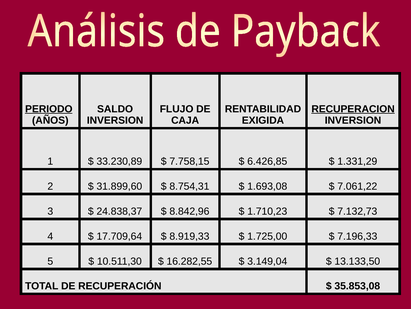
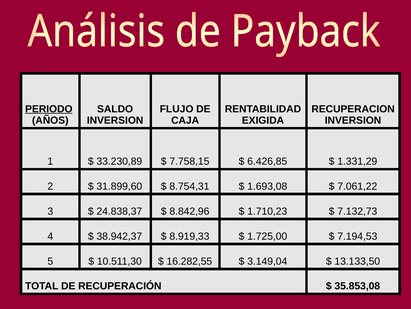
RECUPERACION underline: present -> none
17.709,64: 17.709,64 -> 38.942,37
7.196,33: 7.196,33 -> 7.194,53
